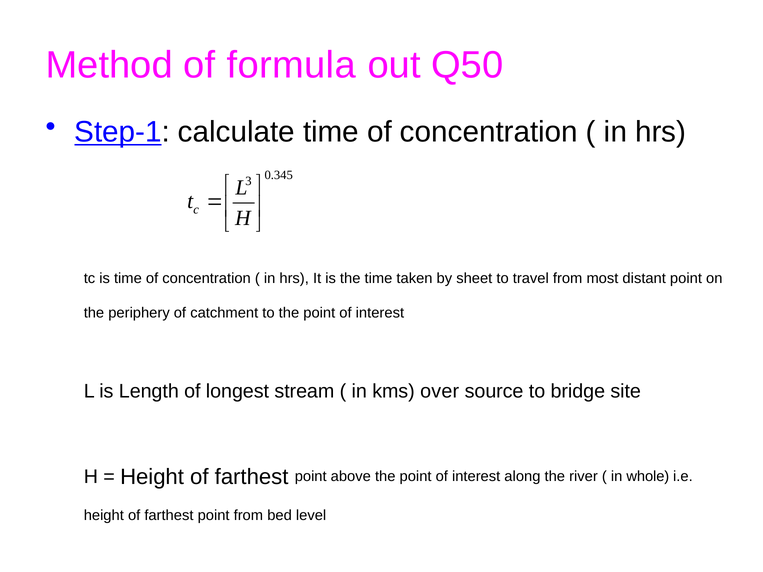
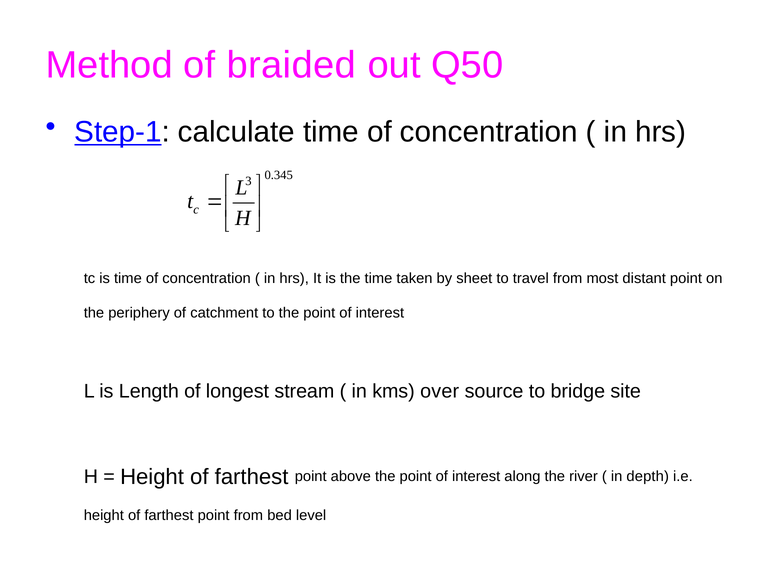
formula: formula -> braided
whole: whole -> depth
